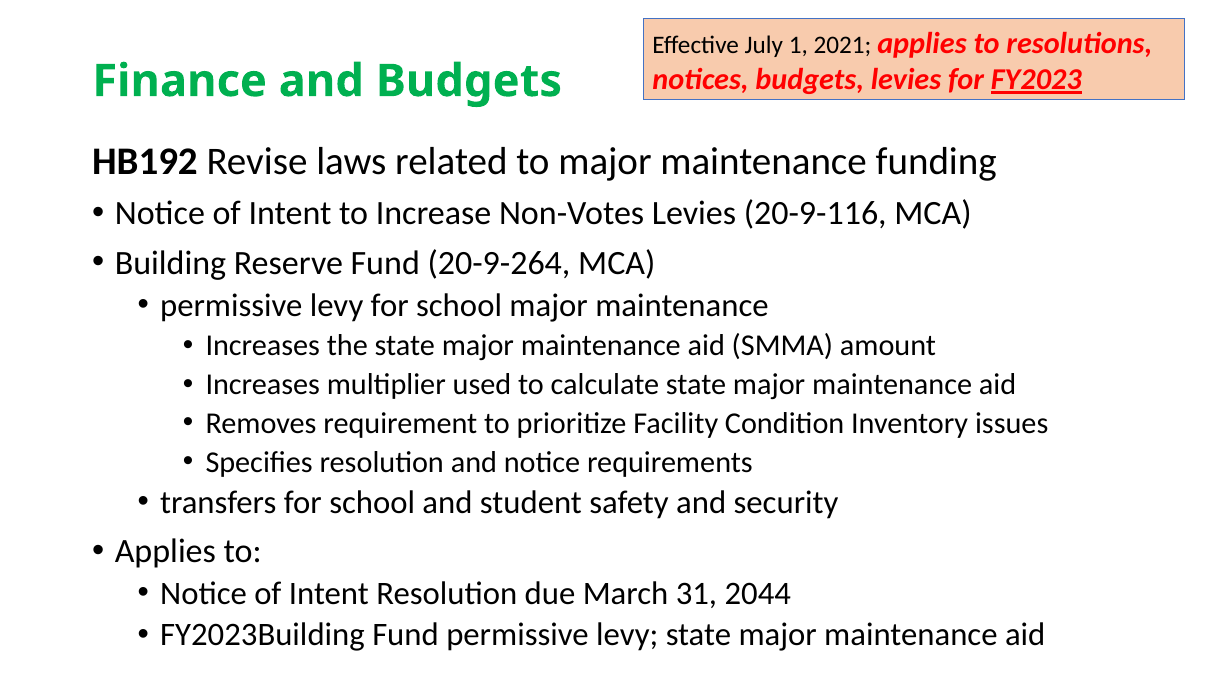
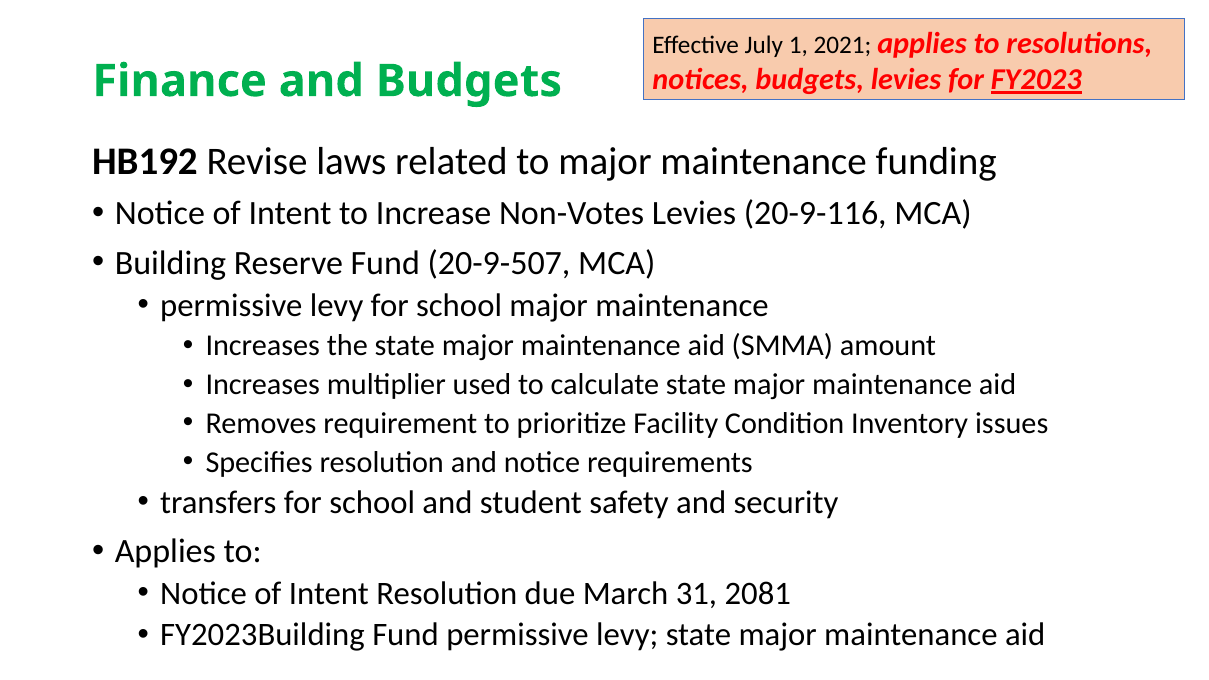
20-9-264: 20-9-264 -> 20-9-507
2044: 2044 -> 2081
